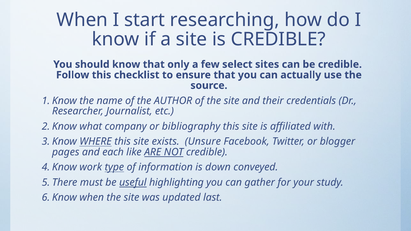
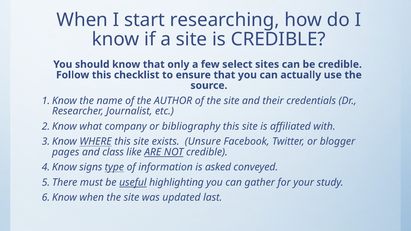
each: each -> class
work: work -> signs
down: down -> asked
